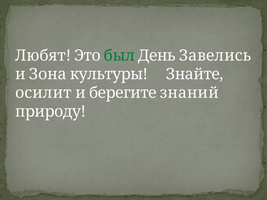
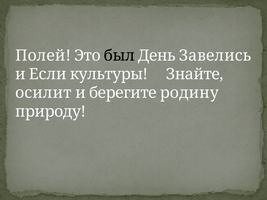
Любят: Любят -> Полей
был colour: green -> black
Зона: Зона -> Если
знаний: знаний -> родину
